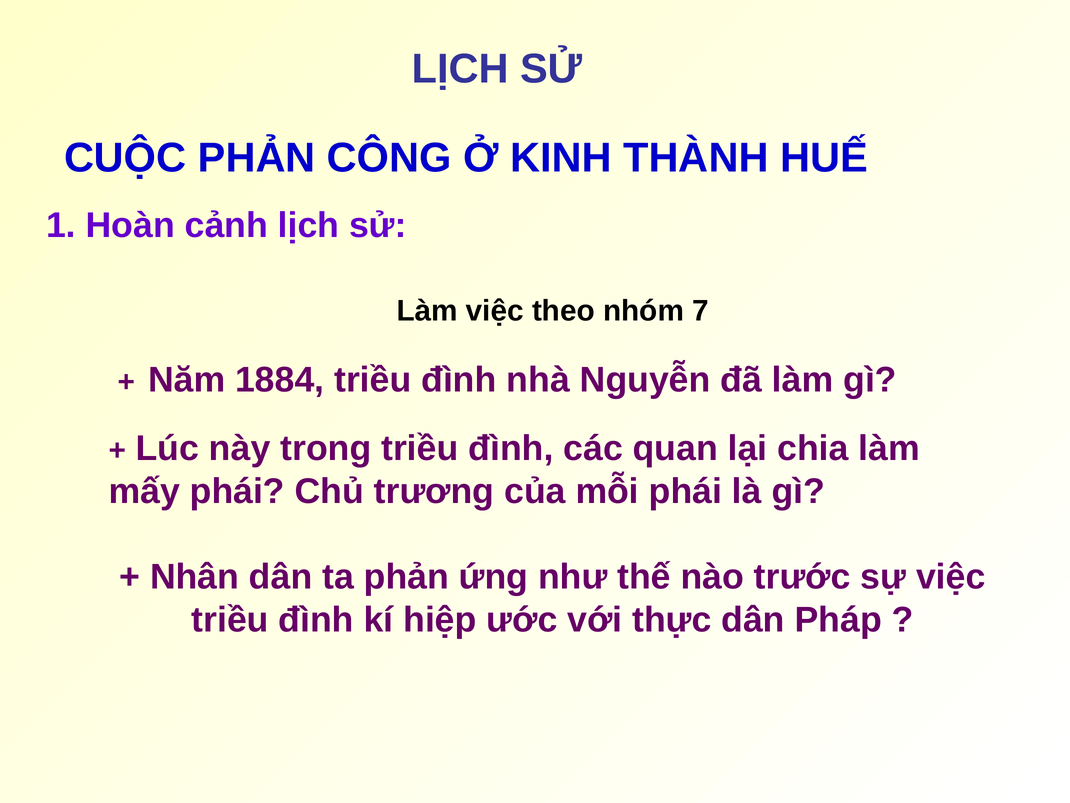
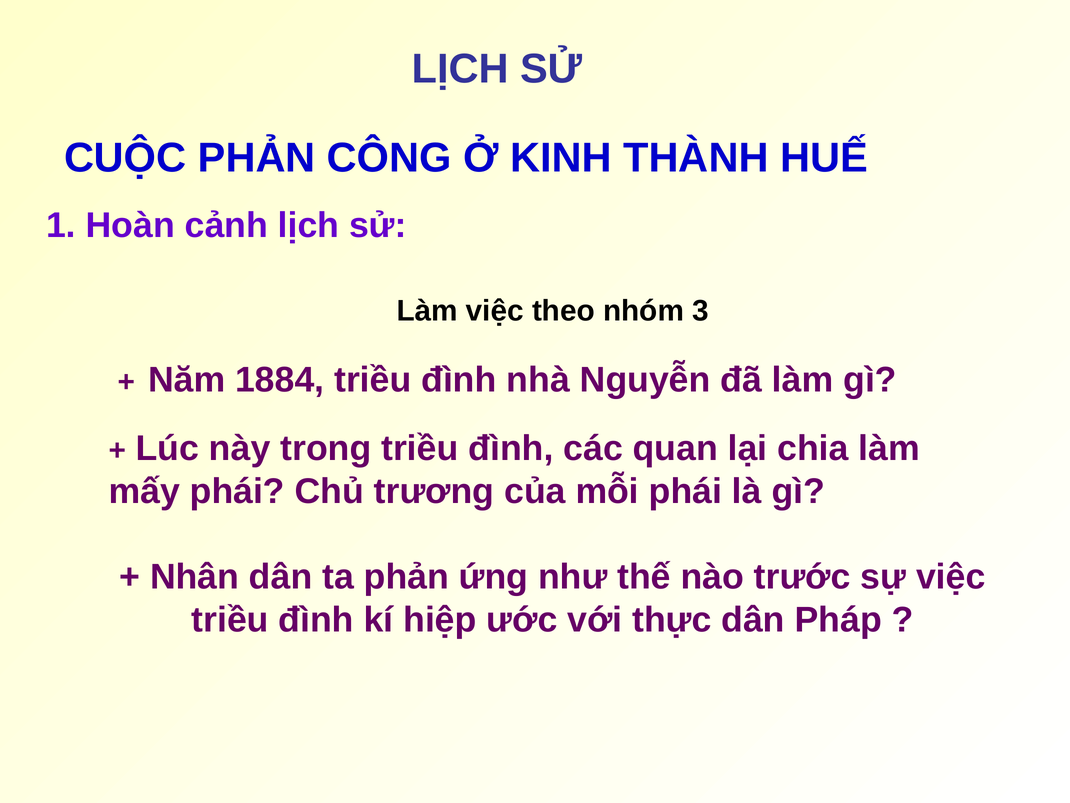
7: 7 -> 3
